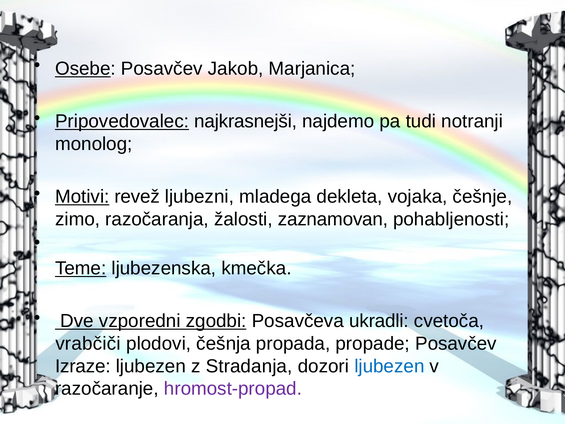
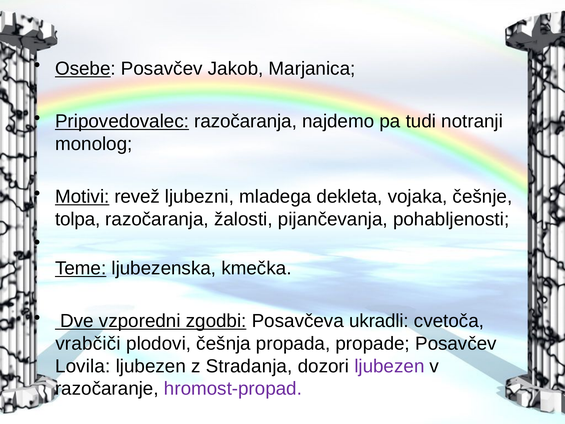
Pripovedovalec najkrasnejši: najkrasnejši -> razočaranja
zimo: zimo -> tolpa
zaznamovan: zaznamovan -> pijančevanja
Izraze: Izraze -> Lovila
ljubezen at (389, 366) colour: blue -> purple
